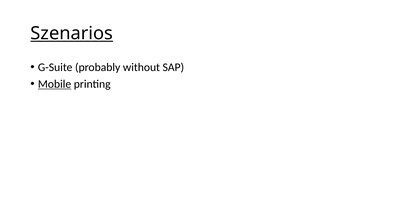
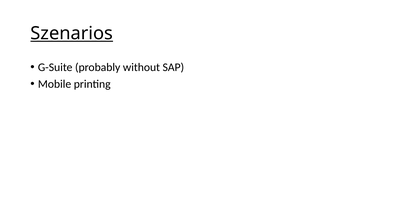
Mobile underline: present -> none
